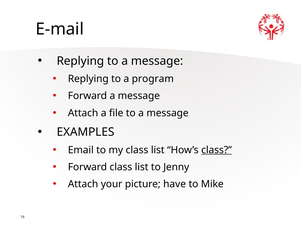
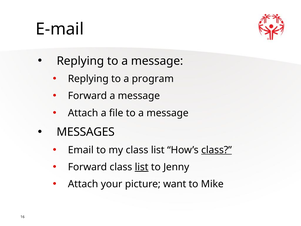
EXAMPLES: EXAMPLES -> MESSAGES
list at (142, 167) underline: none -> present
have: have -> want
